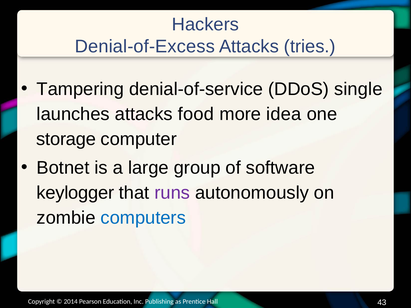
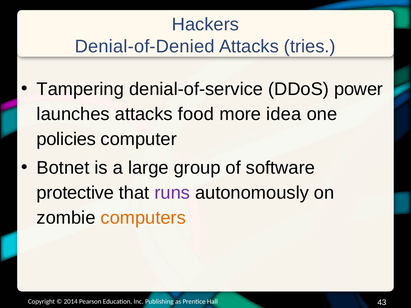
Denial-of-Excess: Denial-of-Excess -> Denial-of-Denied
single: single -> power
storage: storage -> policies
keylogger: keylogger -> protective
computers colour: blue -> orange
